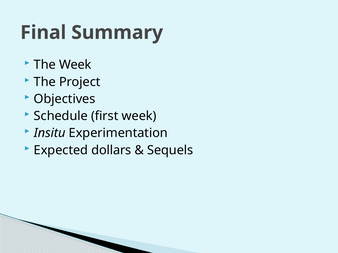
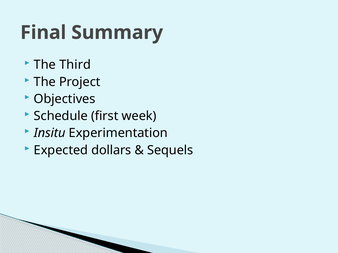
The Week: Week -> Third
